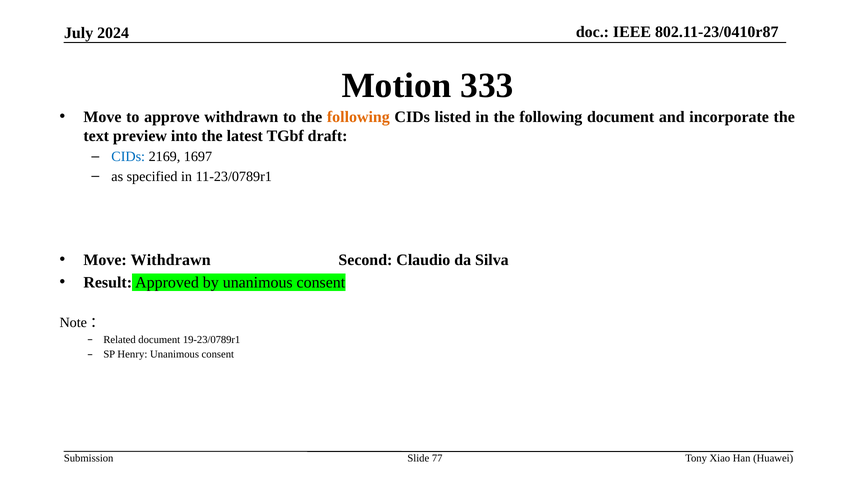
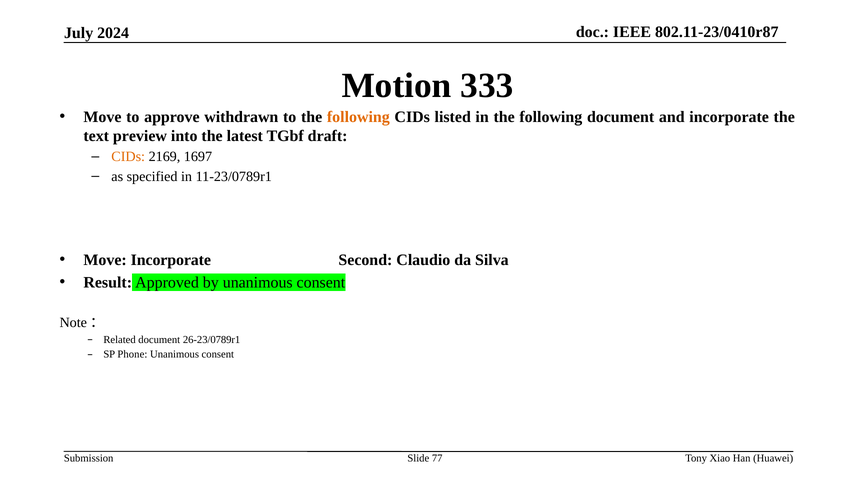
CIDs at (128, 157) colour: blue -> orange
Move Withdrawn: Withdrawn -> Incorporate
19-23/0789r1: 19-23/0789r1 -> 26-23/0789r1
Henry: Henry -> Phone
